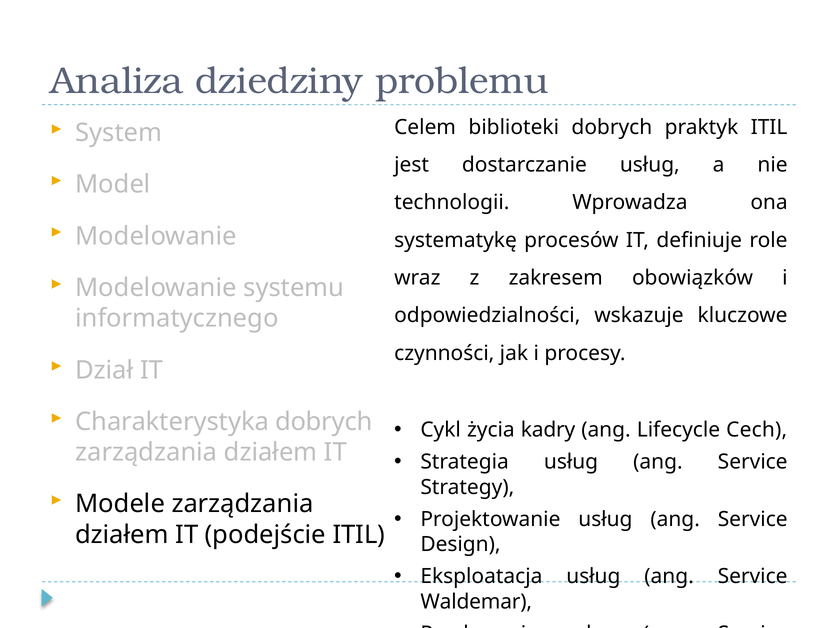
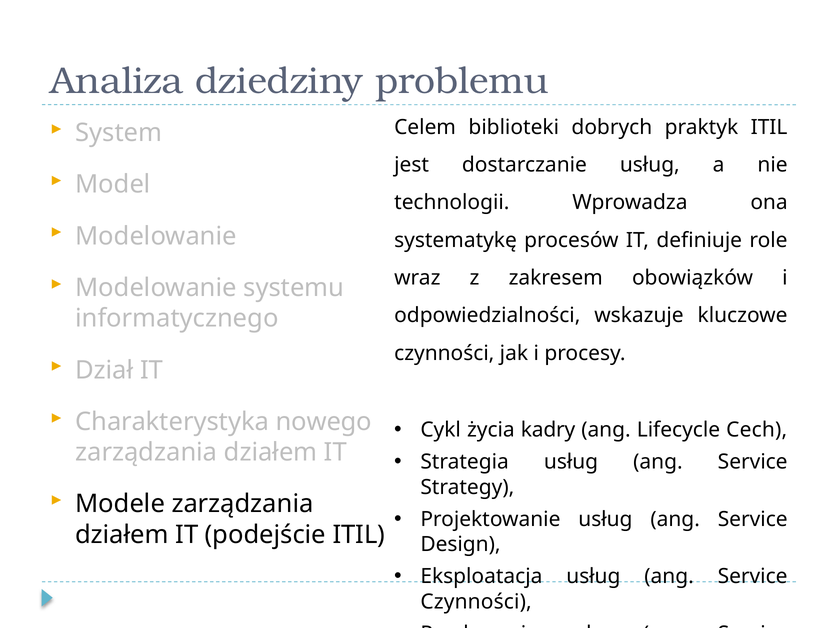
Charakterystyka dobrych: dobrych -> nowego
Waldemar at (476, 602): Waldemar -> Czynności
